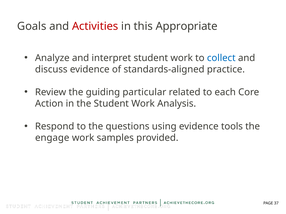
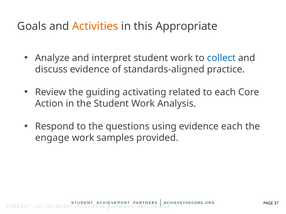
Activities colour: red -> orange
particular: particular -> activating
evidence tools: tools -> each
